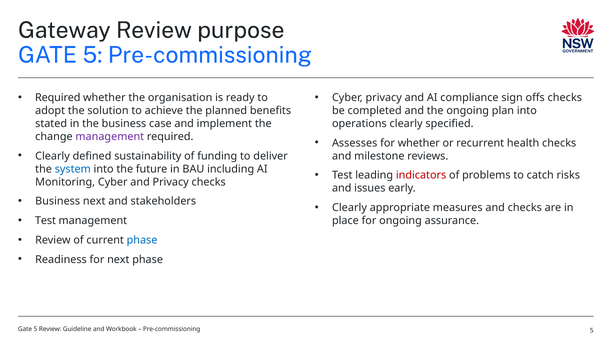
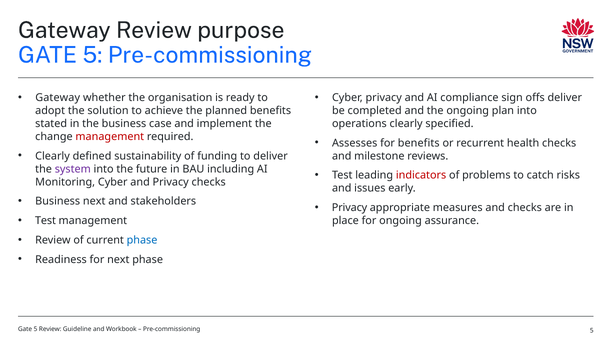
Required at (58, 97): Required -> Gateway
offs checks: checks -> deliver
management at (110, 136) colour: purple -> red
for whether: whether -> benefits
system colour: blue -> purple
Clearly at (349, 207): Clearly -> Privacy
